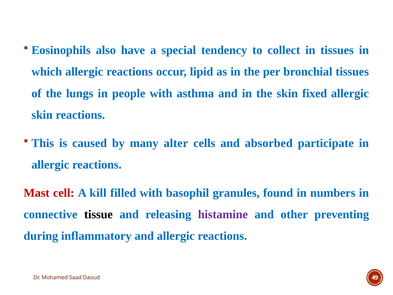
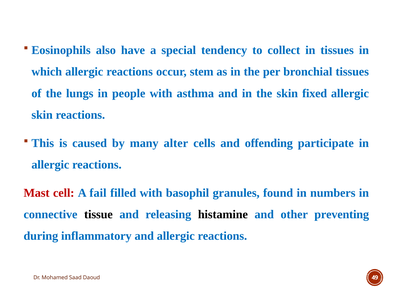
lipid: lipid -> stem
absorbed: absorbed -> offending
kill: kill -> fail
histamine colour: purple -> black
